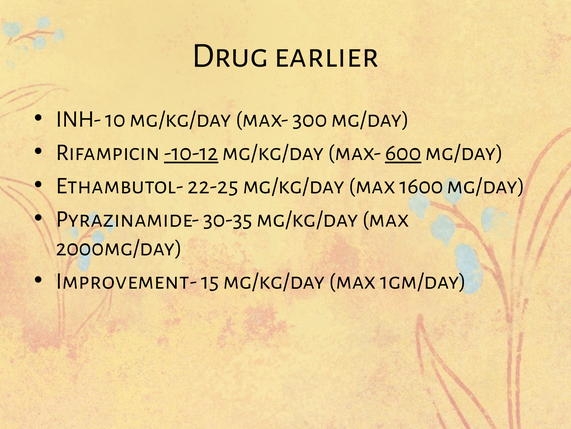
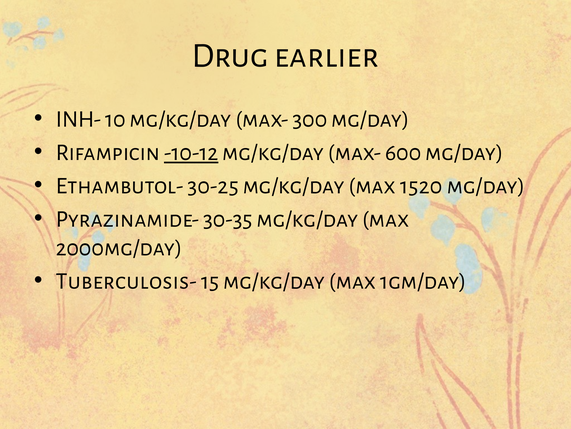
600 underline: present -> none
22-25: 22-25 -> 30-25
1600: 1600 -> 1520
Improvement-: Improvement- -> Tuberculosis-
